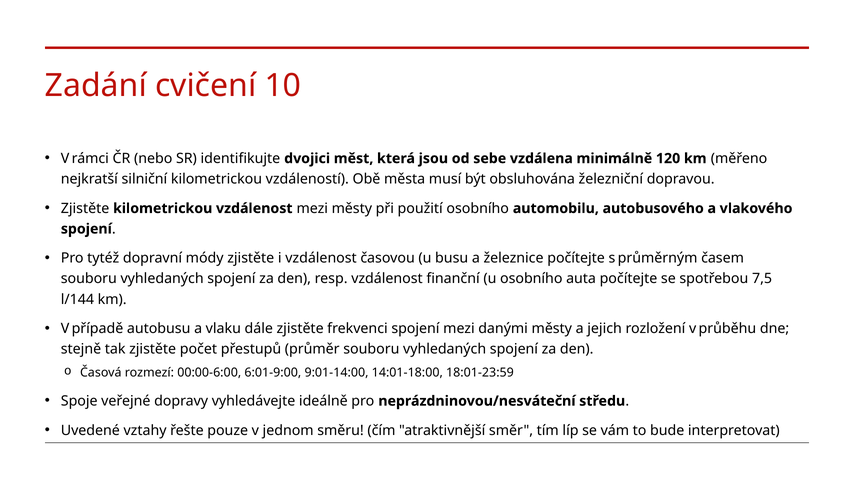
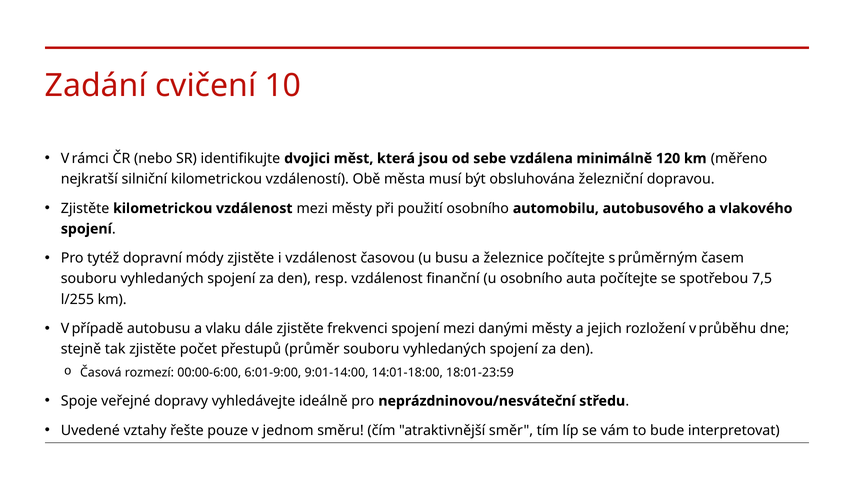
l/144: l/144 -> l/255
